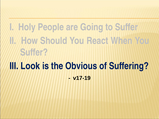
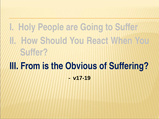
Look: Look -> From
